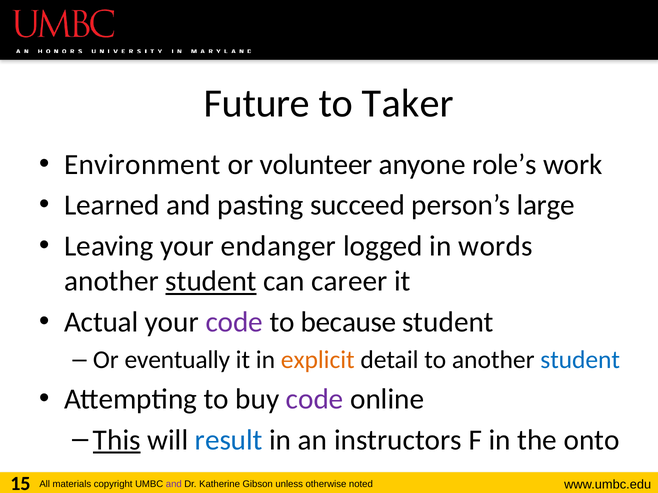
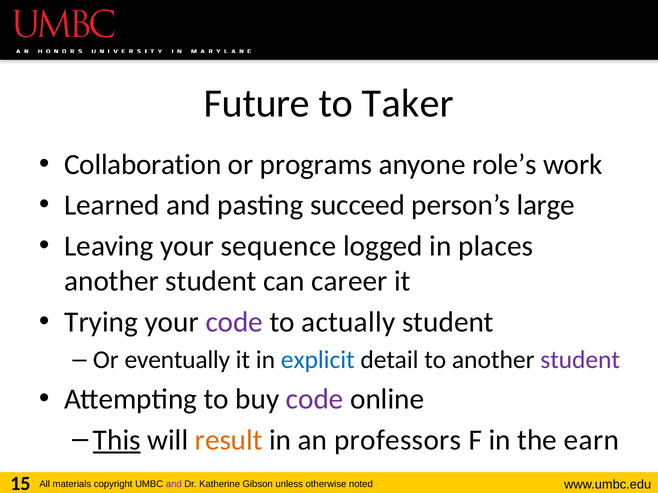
Environment: Environment -> Collaboration
volunteer: volunteer -> programs
endanger: endanger -> sequence
words: words -> places
student at (211, 282) underline: present -> none
Actual: Actual -> Trying
because: because -> actually
explicit colour: orange -> blue
student at (580, 360) colour: blue -> purple
result colour: blue -> orange
instructors: instructors -> professors
onto: onto -> earn
